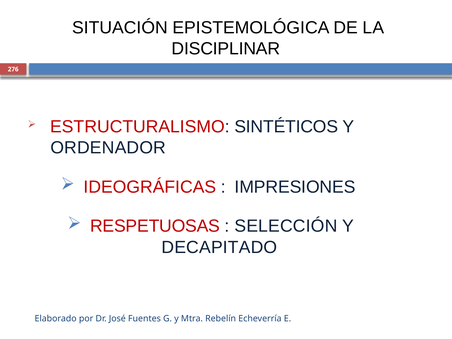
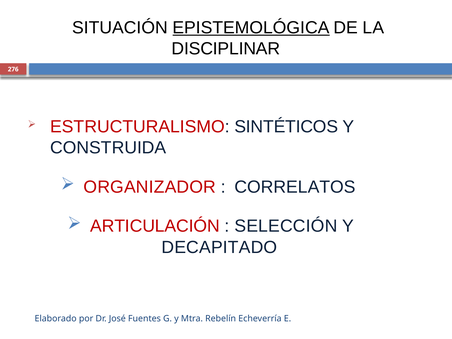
EPISTEMOLÓGICA underline: none -> present
ORDENADOR: ORDENADOR -> CONSTRUIDA
IDEOGRÁFICAS: IDEOGRÁFICAS -> ORGANIZADOR
IMPRESIONES: IMPRESIONES -> CORRELATOS
RESPETUOSAS: RESPETUOSAS -> ARTICULACIÓN
